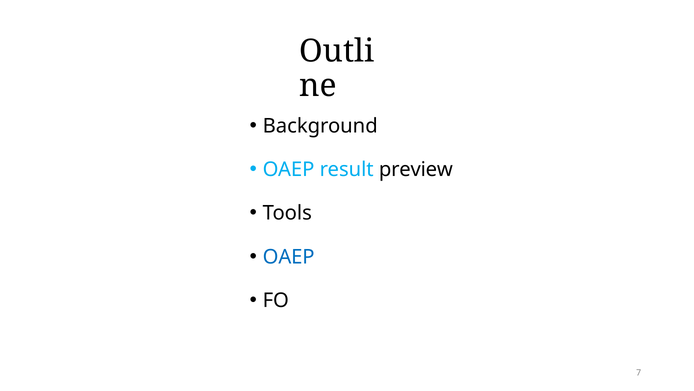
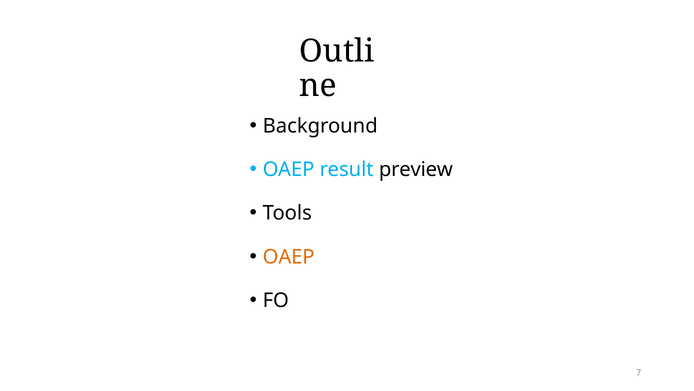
OAEP at (289, 257) colour: blue -> orange
